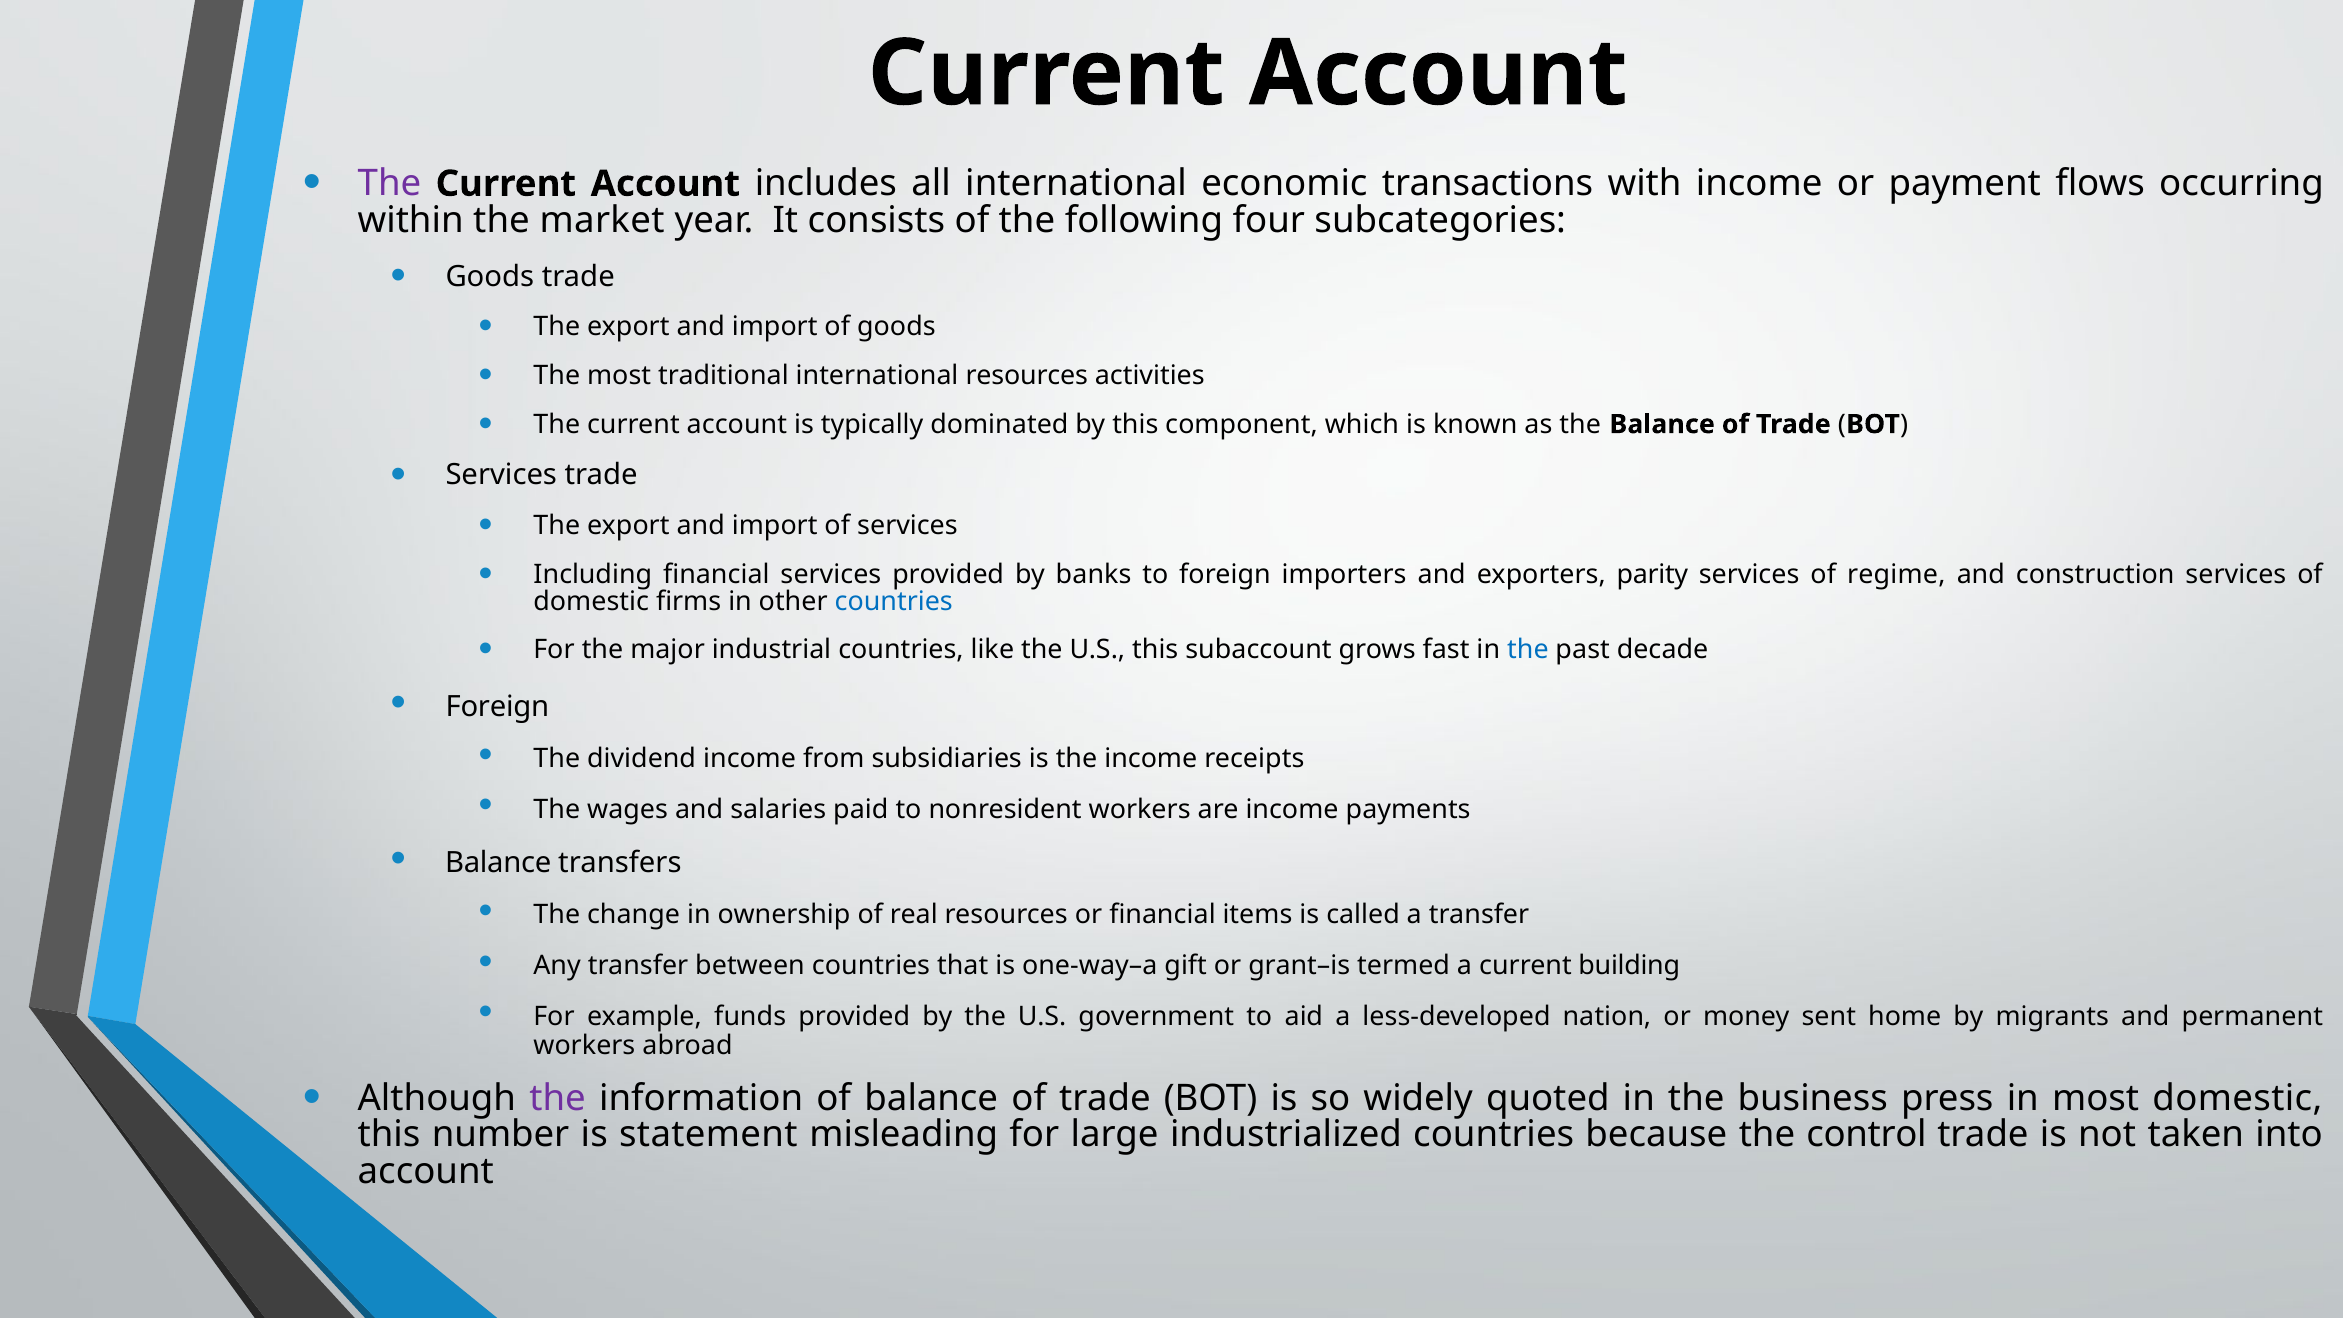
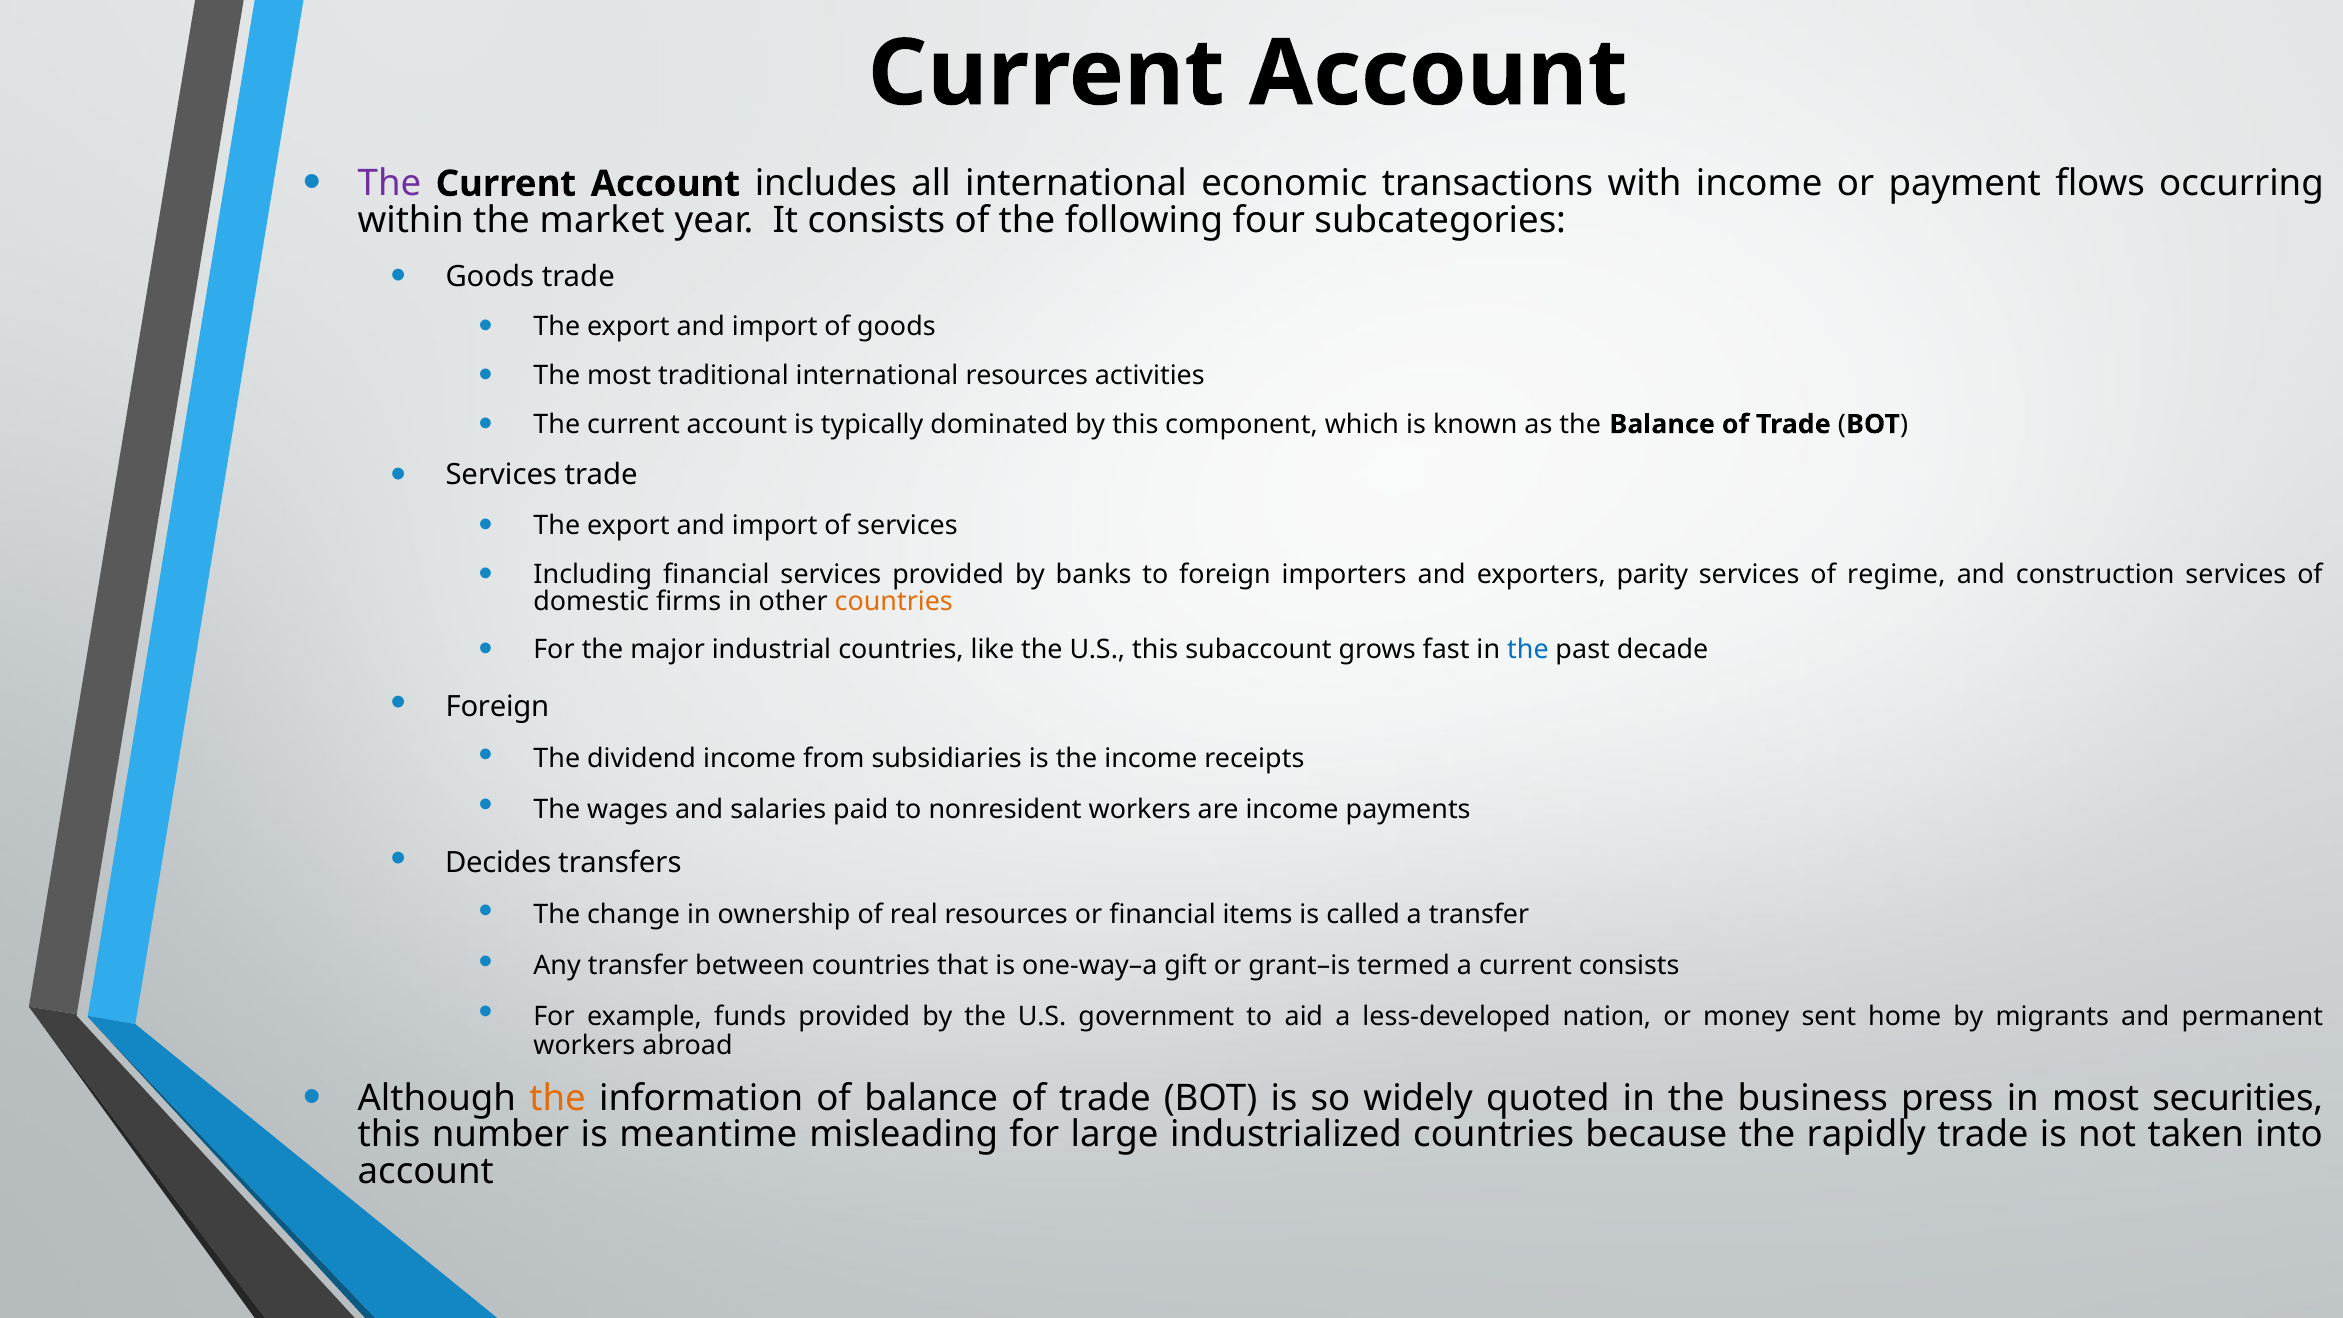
countries at (894, 601) colour: blue -> orange
Balance at (498, 863): Balance -> Decides
current building: building -> consists
the at (558, 1098) colour: purple -> orange
most domestic: domestic -> securities
statement: statement -> meantime
control: control -> rapidly
